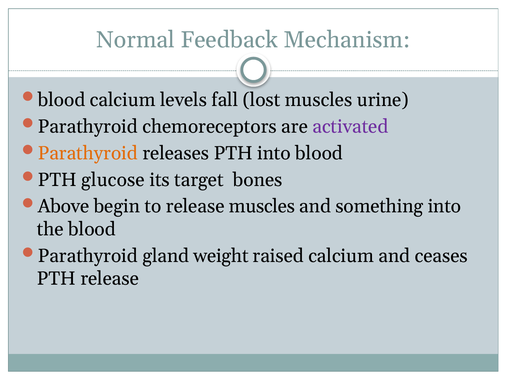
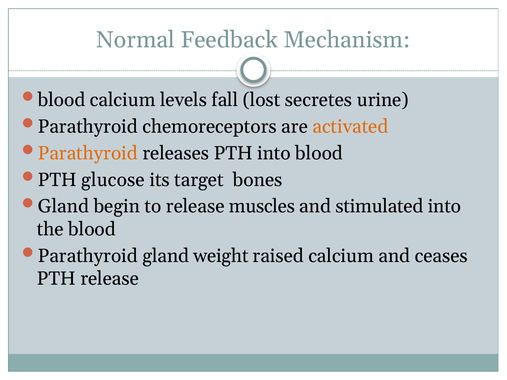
lost muscles: muscles -> secretes
activated colour: purple -> orange
Above at (64, 207): Above -> Gland
something: something -> stimulated
